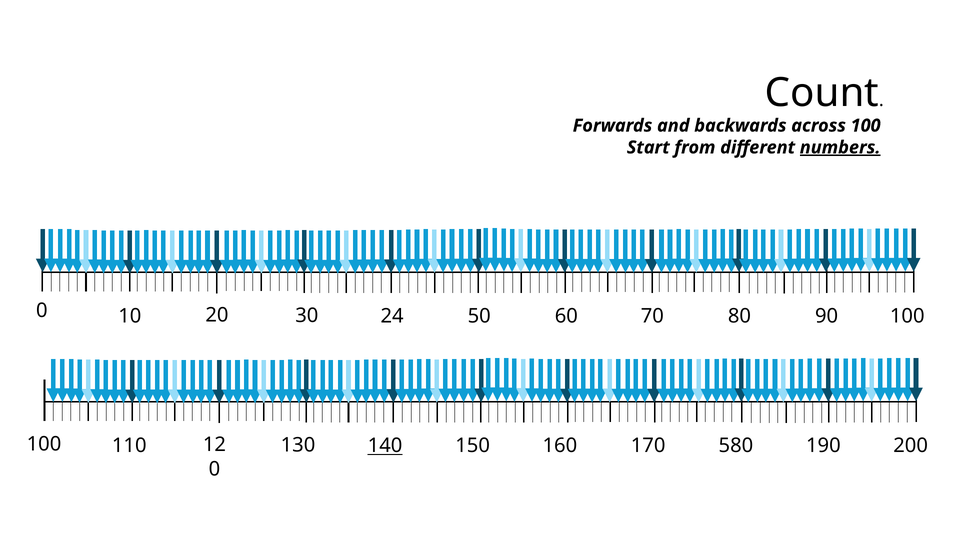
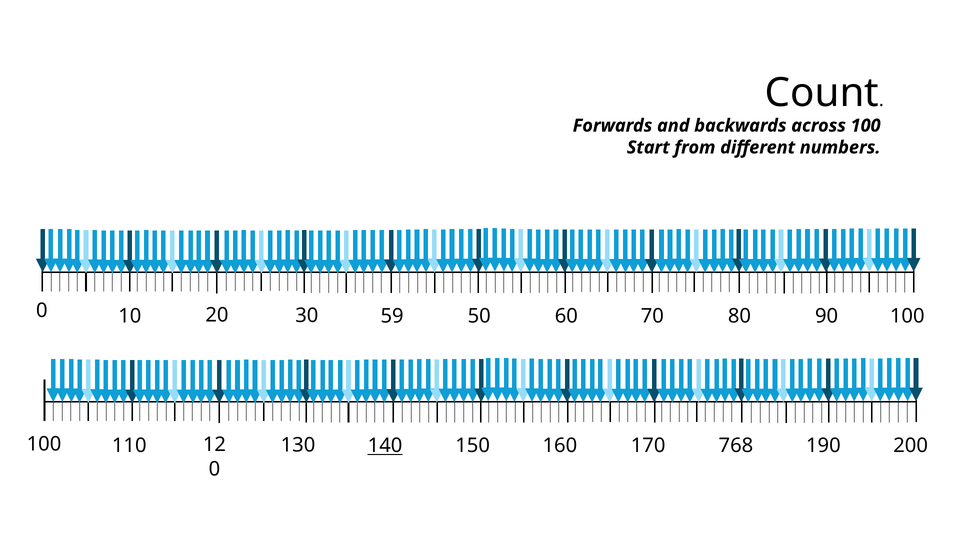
numbers underline: present -> none
24: 24 -> 59
580: 580 -> 768
